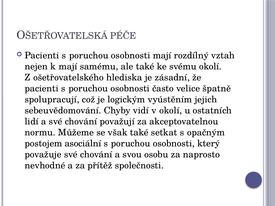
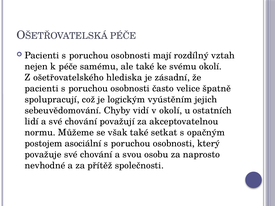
k mají: mají -> péče
